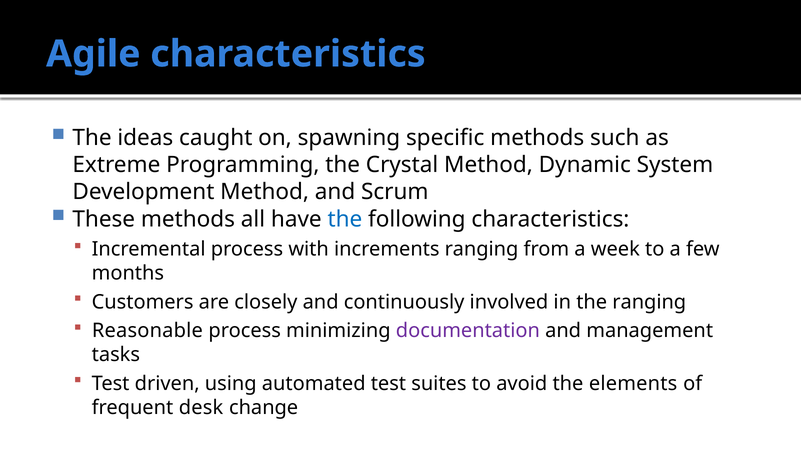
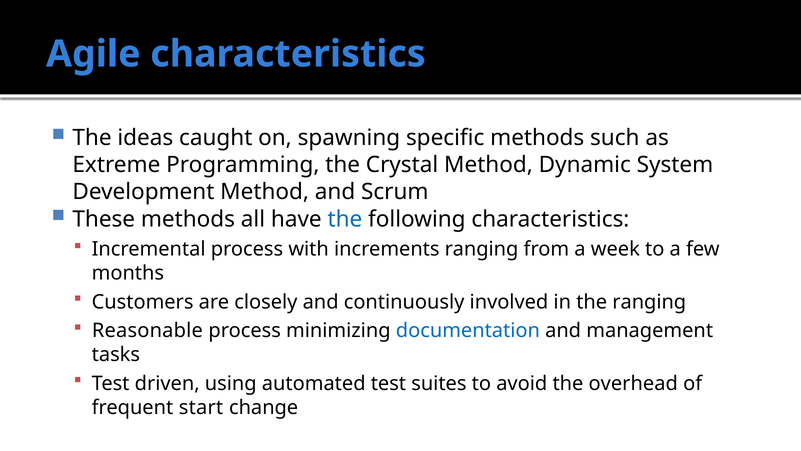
documentation colour: purple -> blue
elements: elements -> overhead
desk: desk -> start
